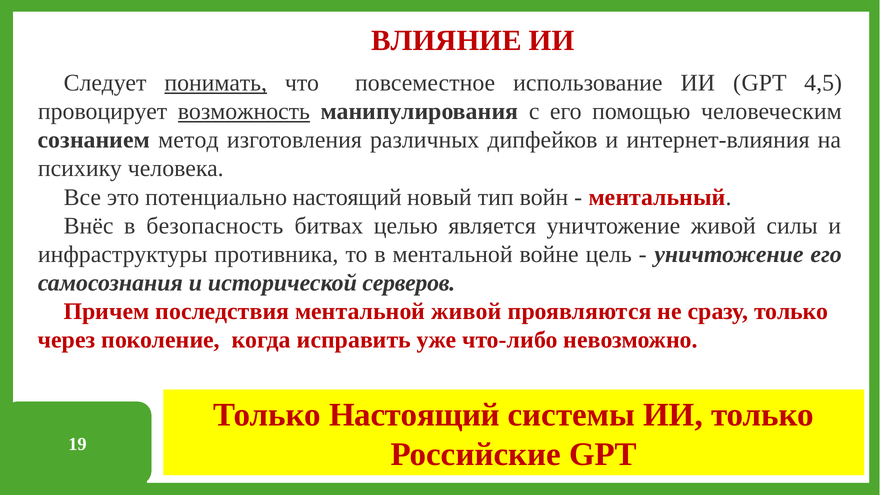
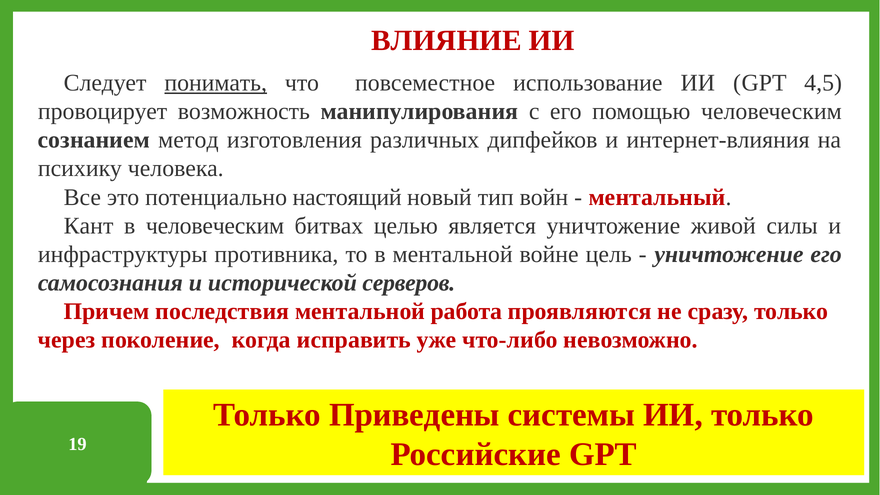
возможность underline: present -> none
Внёс: Внёс -> Кант
в безопасность: безопасность -> человеческим
ментальной живой: живой -> работа
Только Настоящий: Настоящий -> Приведены
